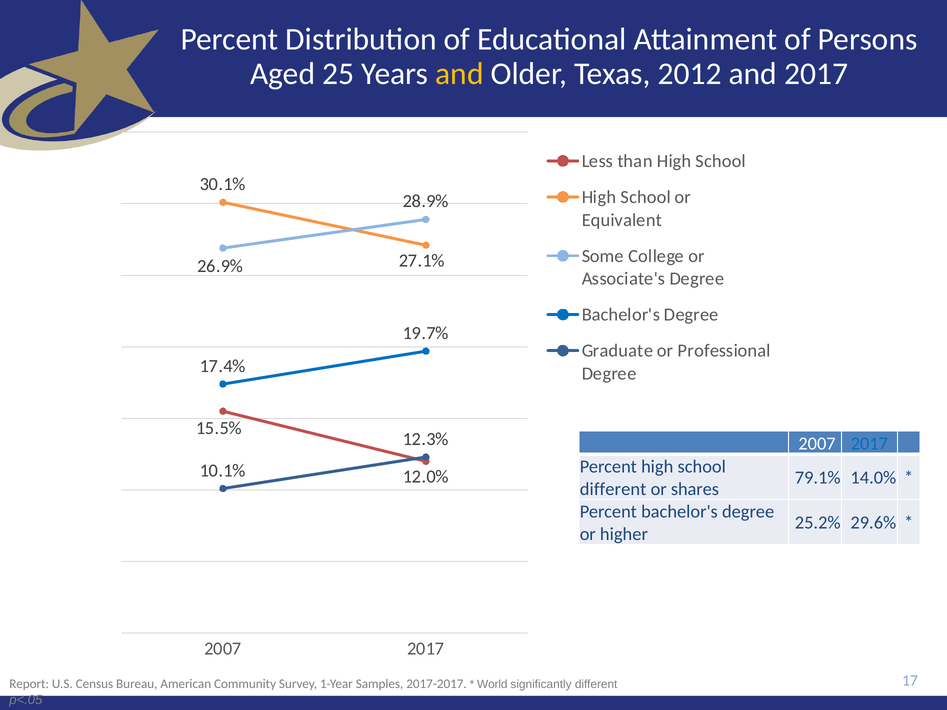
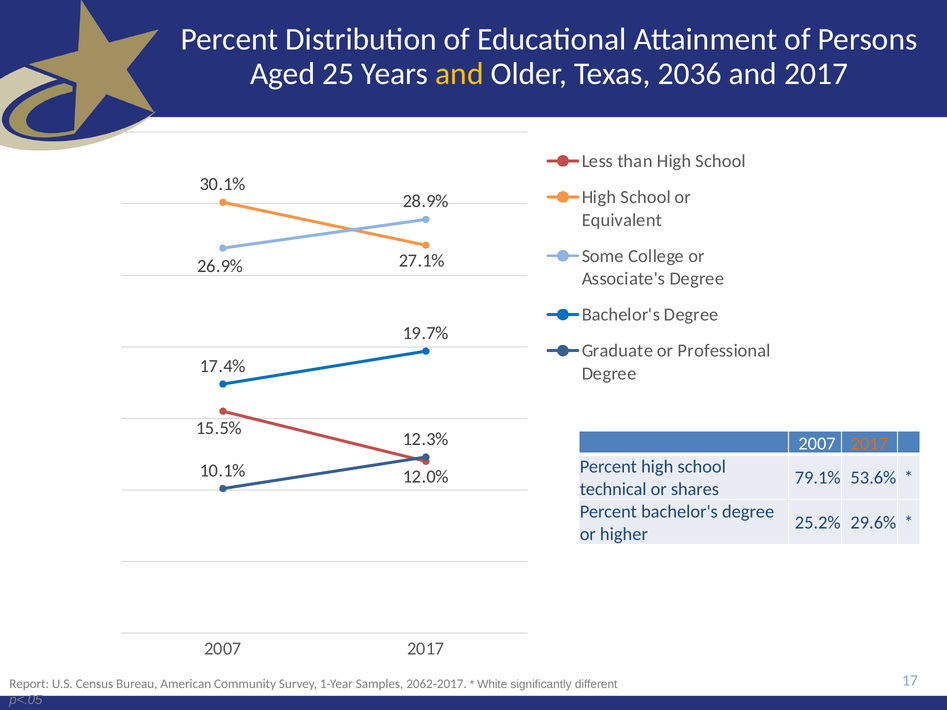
2012: 2012 -> 2036
2017 at (869, 444) colour: blue -> orange
14.0%: 14.0% -> 53.6%
different at (613, 489): different -> technical
2017-2017: 2017-2017 -> 2062-2017
World: World -> White
